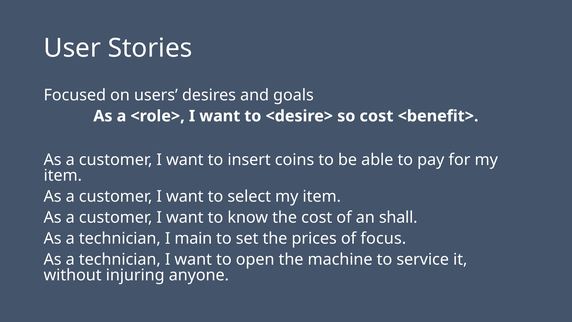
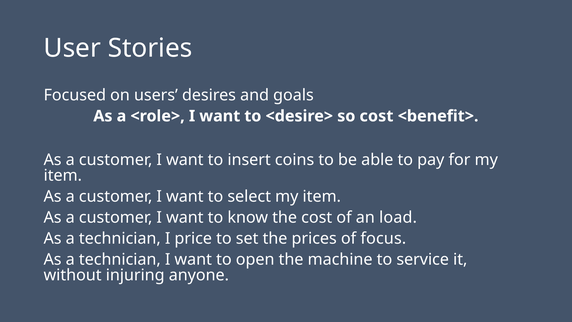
shall: shall -> load
main: main -> price
